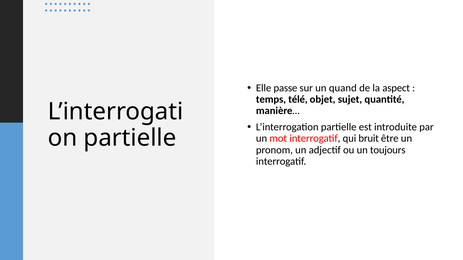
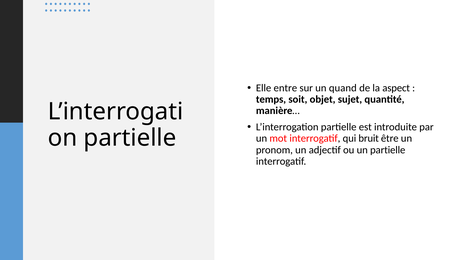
passe: passe -> entre
télé: télé -> soit
un toujours: toujours -> partielle
